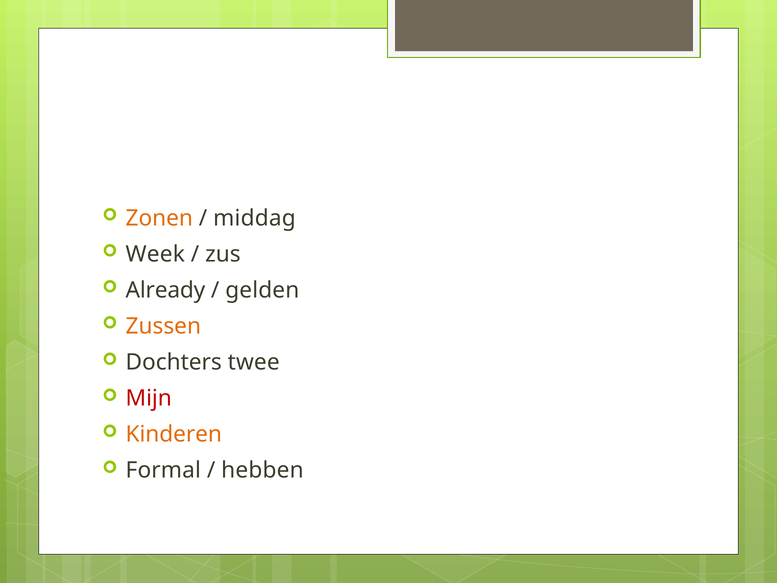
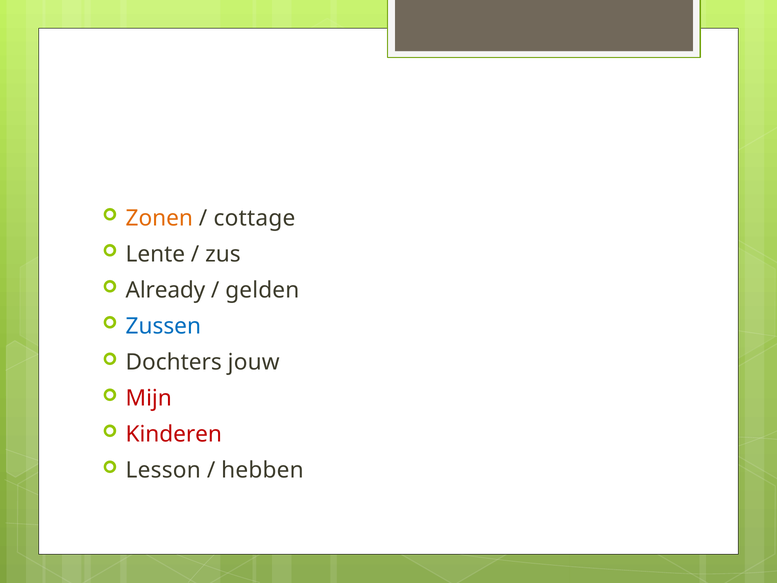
middag: middag -> cottage
Week: Week -> Lente
Zussen colour: orange -> blue
twee: twee -> jouw
Kinderen colour: orange -> red
Formal: Formal -> Lesson
